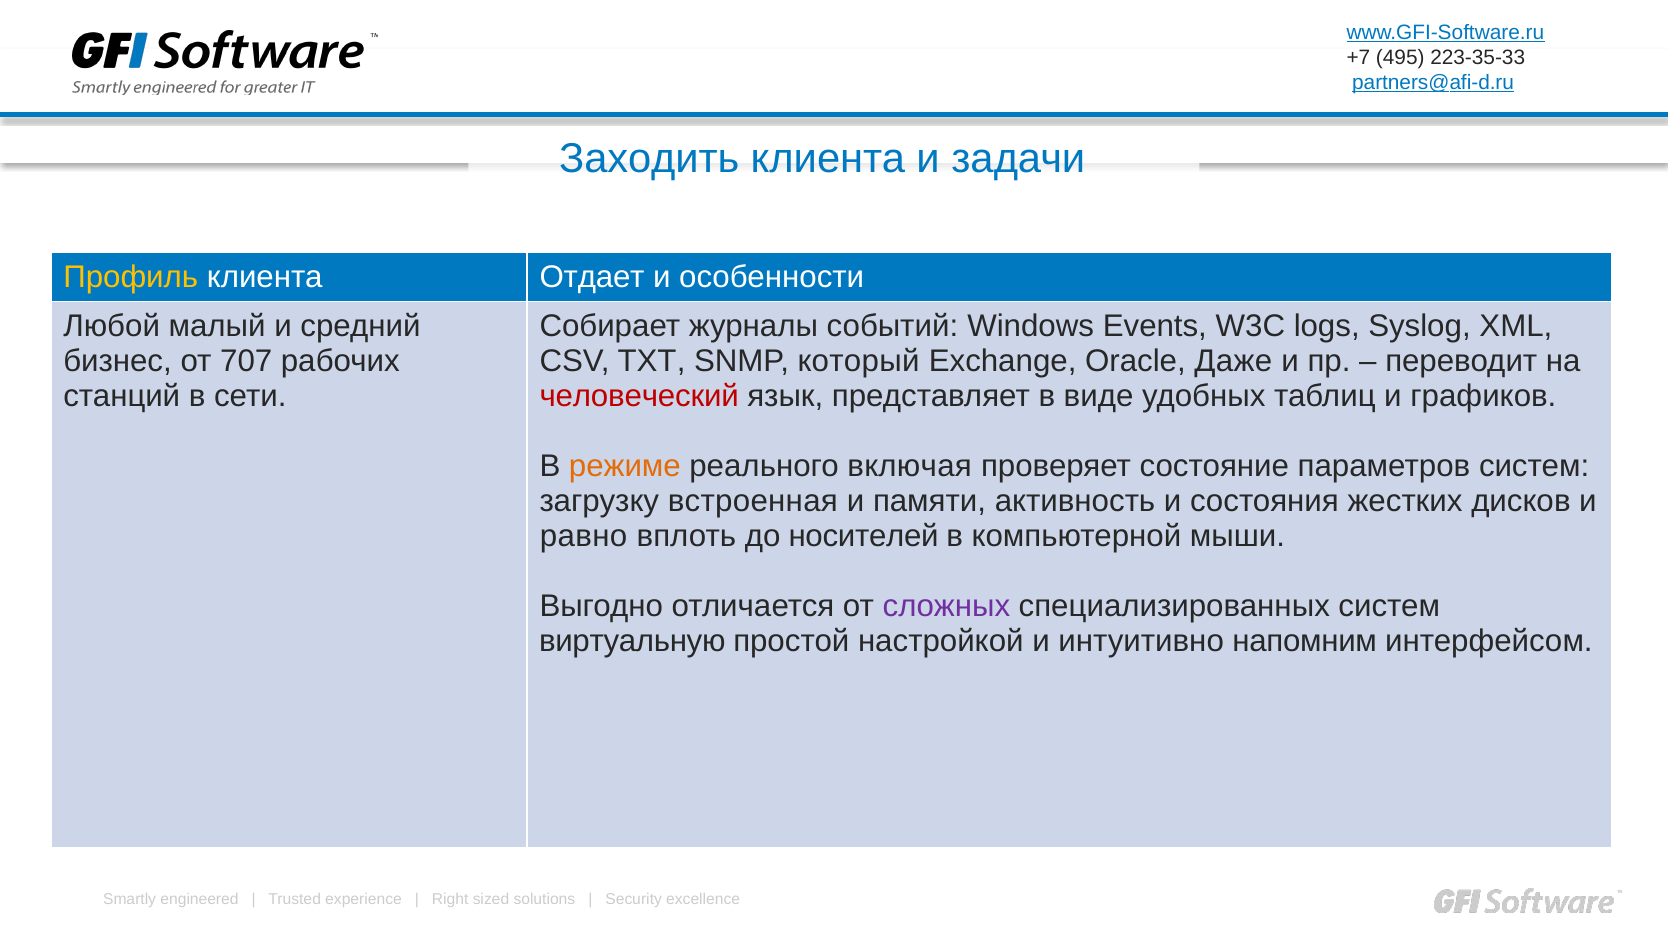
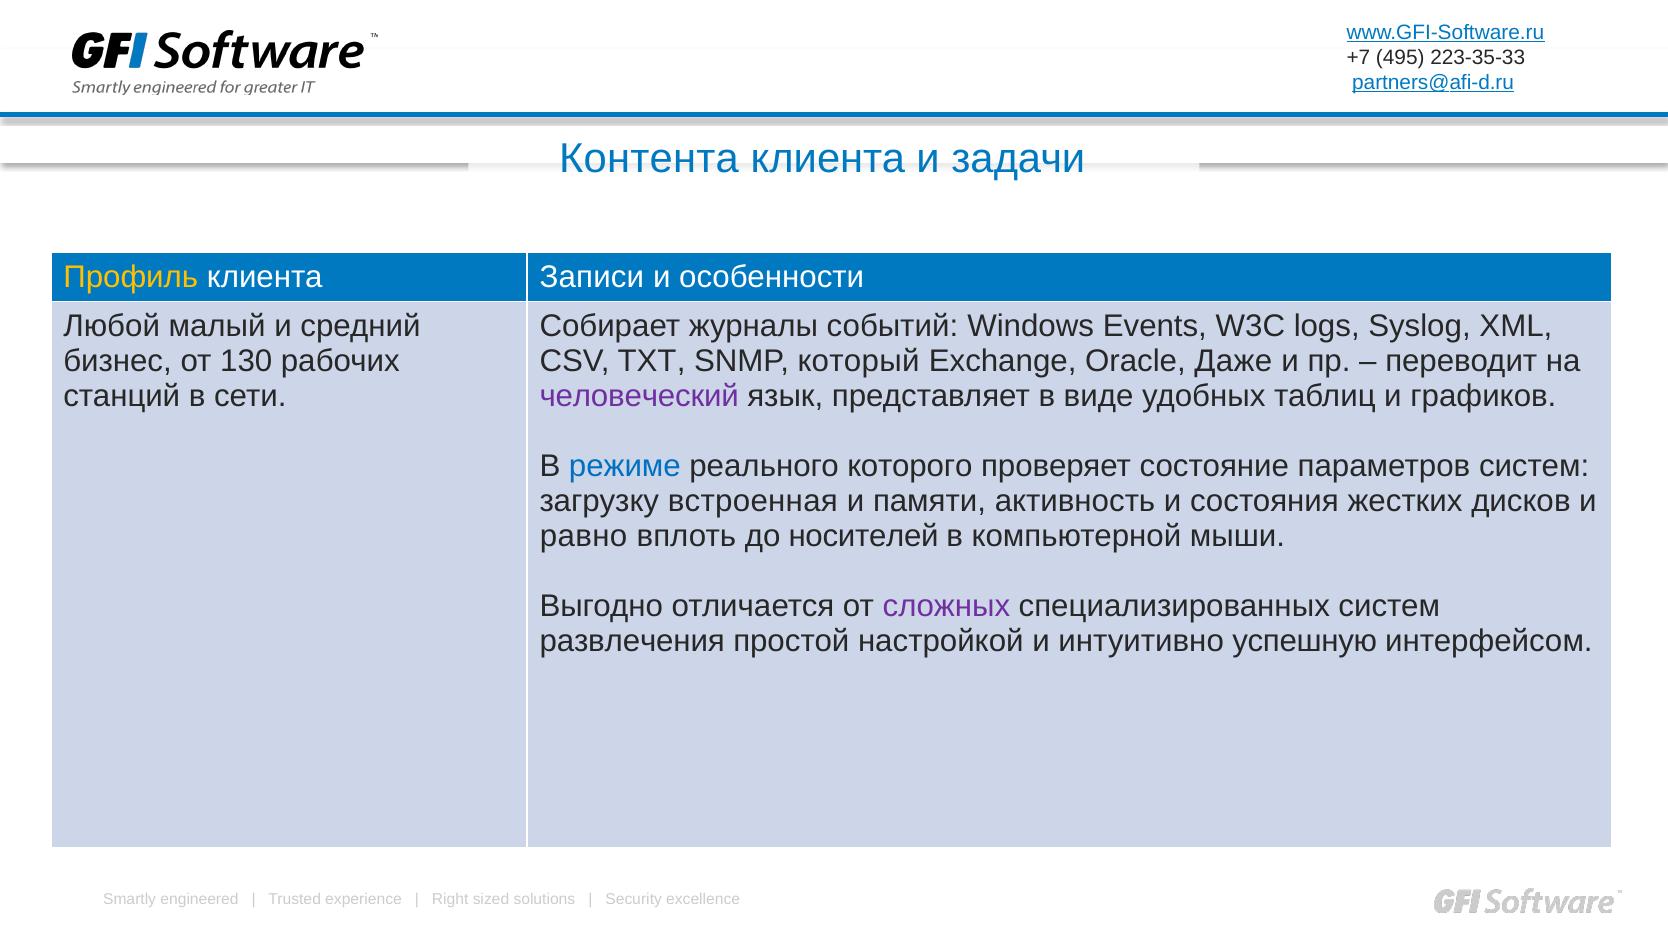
Заходить: Заходить -> Контента
Отдает: Отдает -> Записи
707: 707 -> 130
человеческий colour: red -> purple
режиме colour: orange -> blue
включая: включая -> которого
виртуальную: виртуальную -> развлечения
напомним: напомним -> успешную
